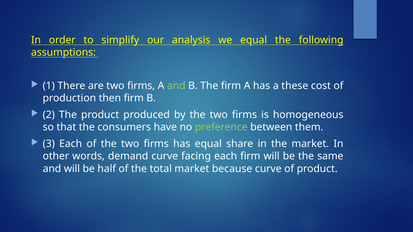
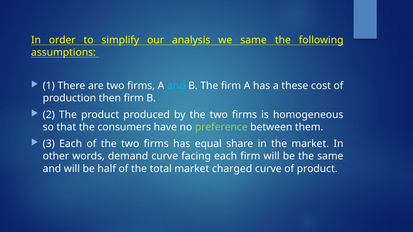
we equal: equal -> same
and at (176, 86) colour: light green -> light blue
because: because -> charged
